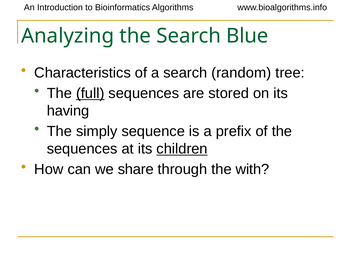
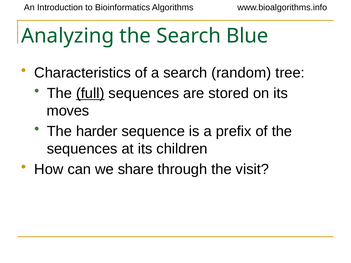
having: having -> moves
simply: simply -> harder
children underline: present -> none
with: with -> visit
